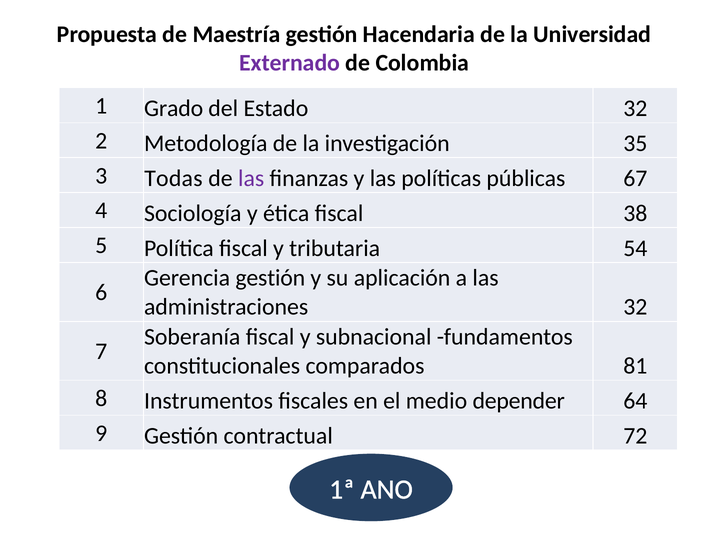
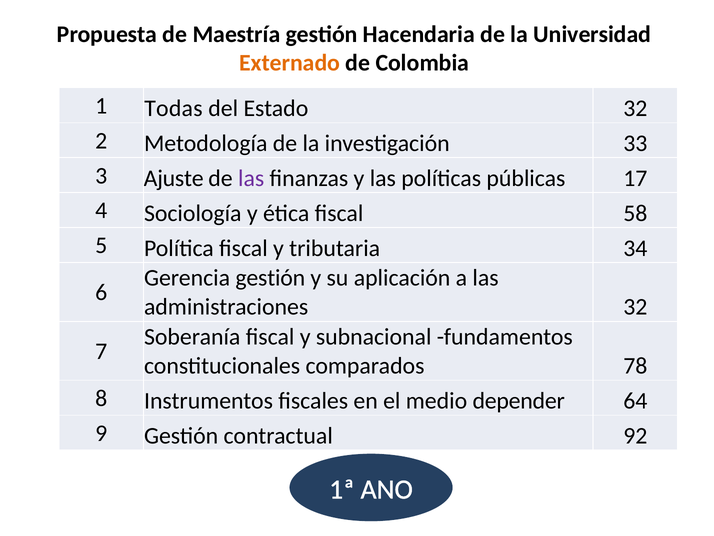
Externado colour: purple -> orange
Grado: Grado -> Todas
35: 35 -> 33
Todas: Todas -> Ajuste
67: 67 -> 17
38: 38 -> 58
54: 54 -> 34
81: 81 -> 78
72: 72 -> 92
